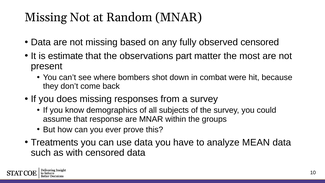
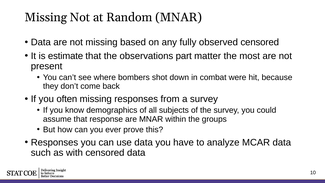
does: does -> often
Treatments at (55, 142): Treatments -> Responses
MEAN: MEAN -> MCAR
